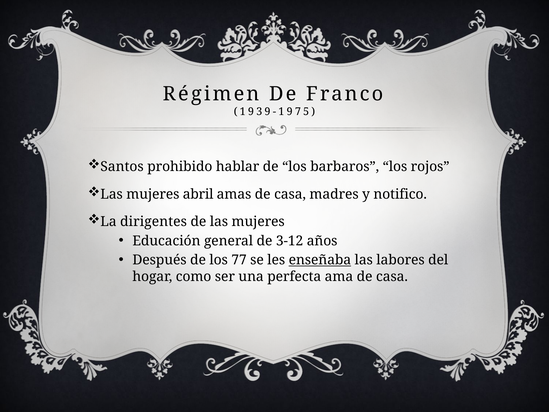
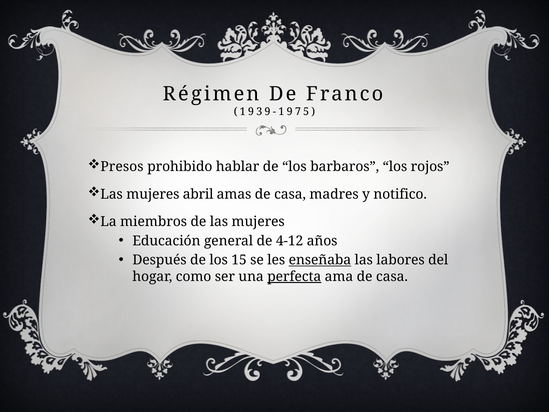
Santos: Santos -> Presos
dirigentes: dirigentes -> miembros
3-12: 3-12 -> 4-12
77: 77 -> 15
perfecta underline: none -> present
